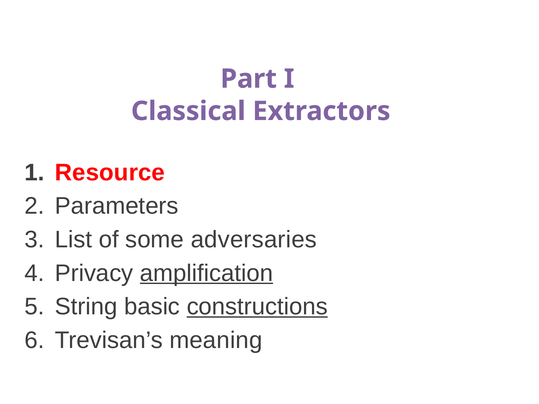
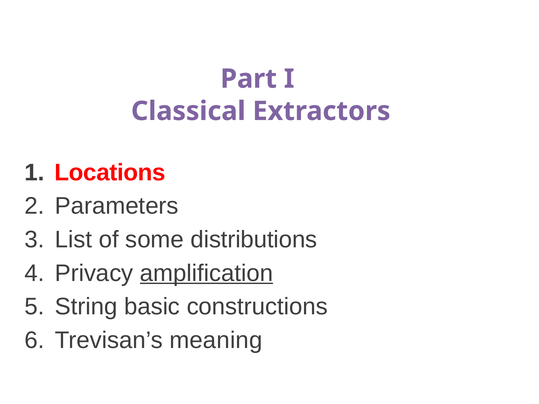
Resource: Resource -> Locations
adversaries: adversaries -> distributions
constructions underline: present -> none
